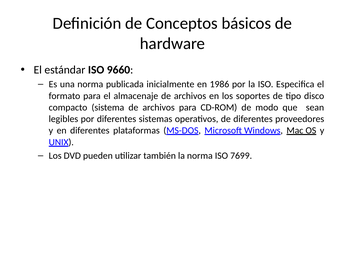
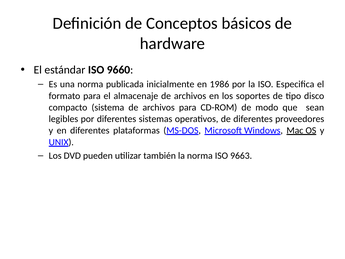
7699: 7699 -> 9663
